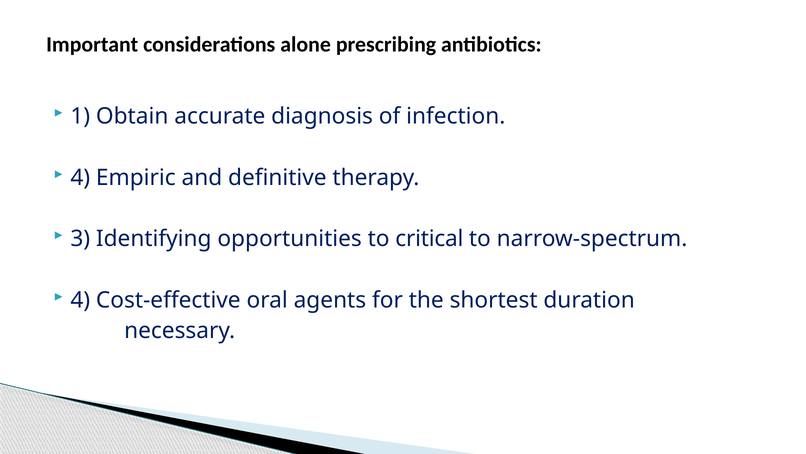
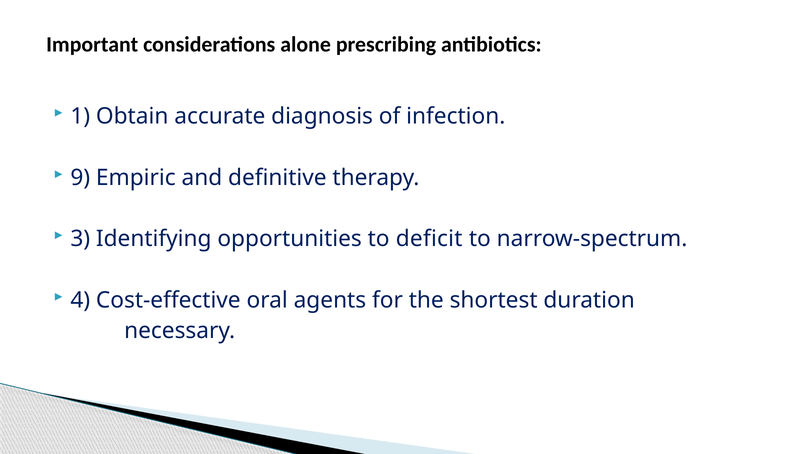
4 at (80, 177): 4 -> 9
critical: critical -> deficit
